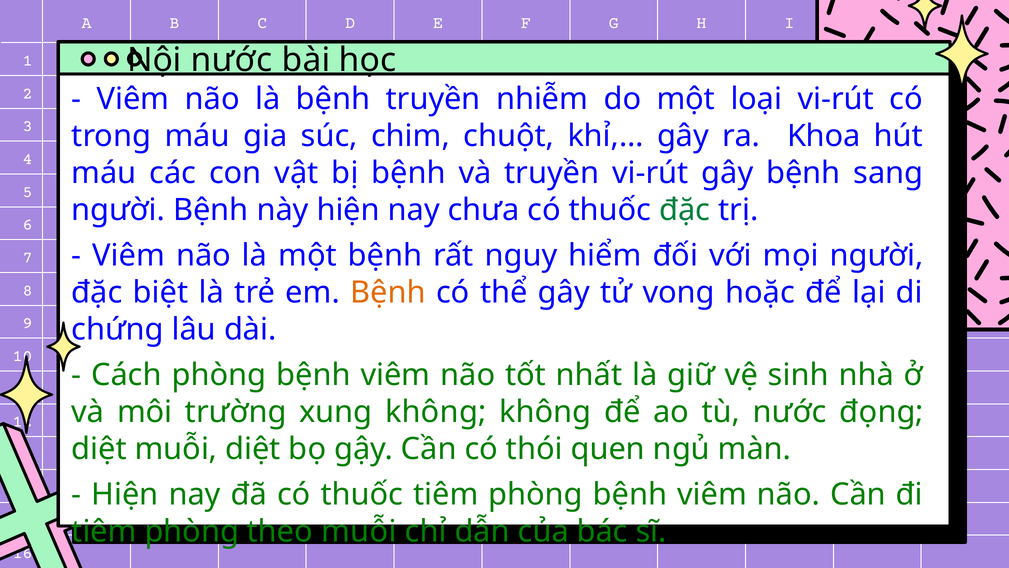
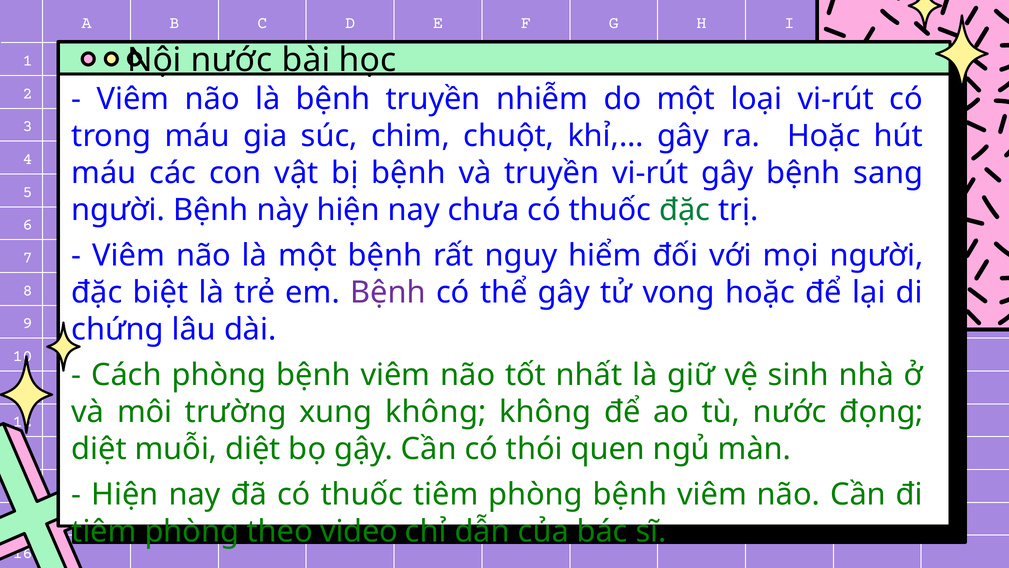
ra Khoa: Khoa -> Hoặc
Bệnh at (388, 293) colour: orange -> purple
theo muỗi: muỗi -> video
